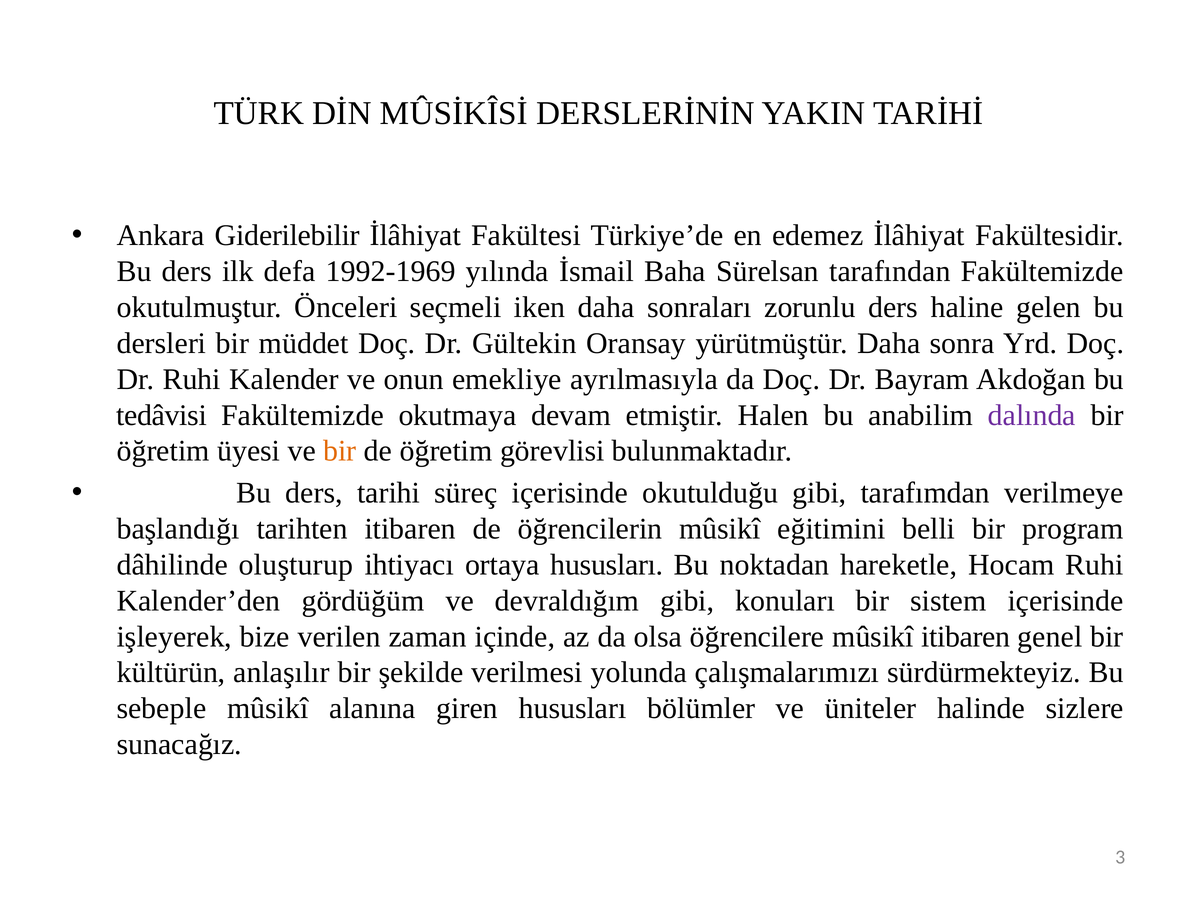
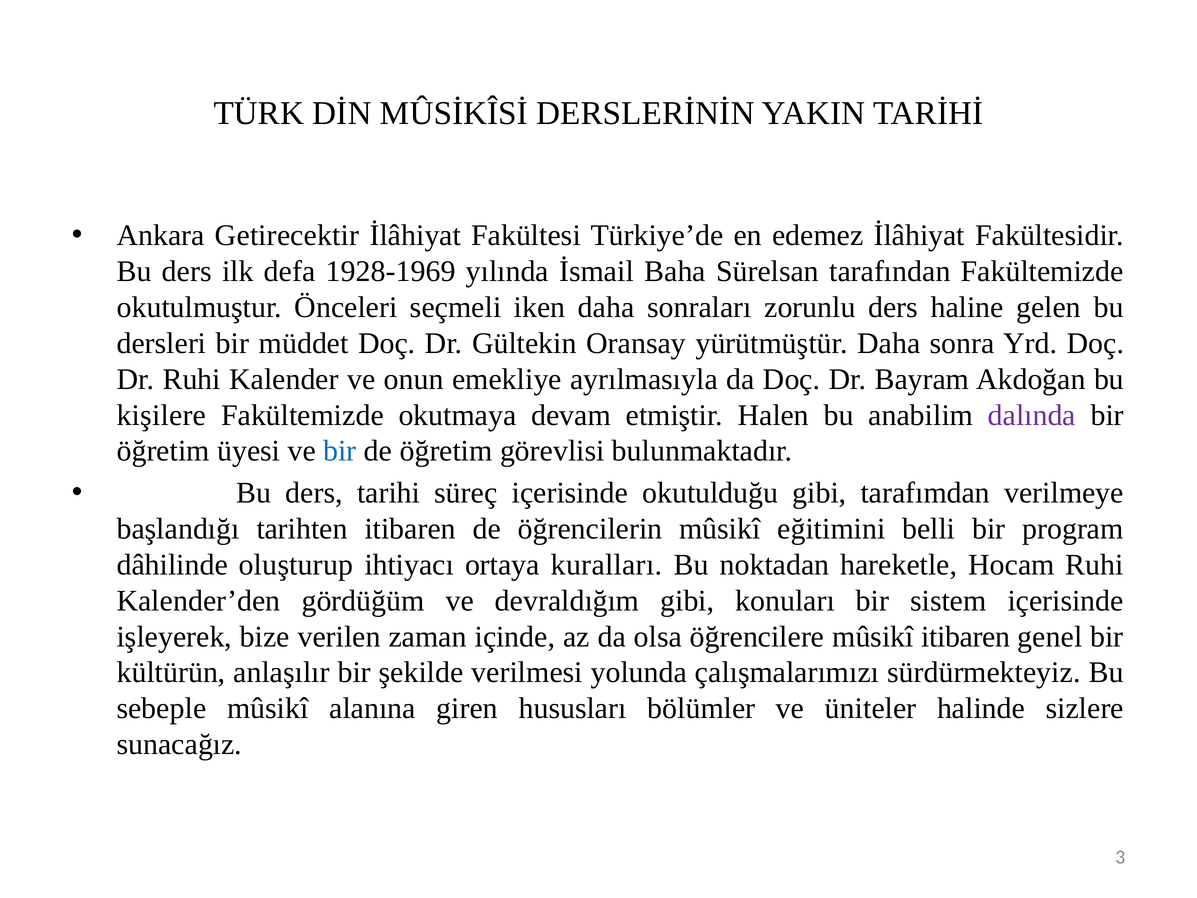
Giderilebilir: Giderilebilir -> Getirecektir
1992-1969: 1992-1969 -> 1928-1969
tedâvisi: tedâvisi -> kişilere
bir at (340, 451) colour: orange -> blue
ortaya hususları: hususları -> kuralları
